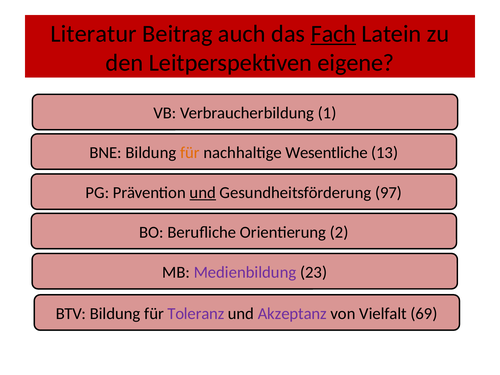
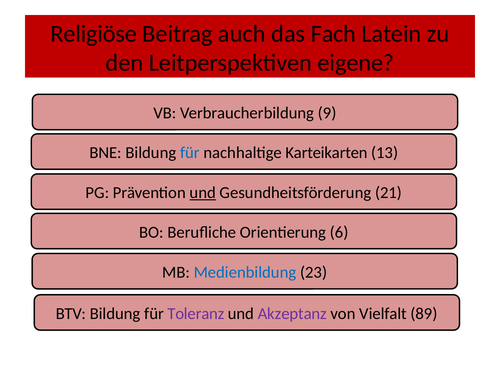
Literatur: Literatur -> Religiöse
Fach underline: present -> none
1: 1 -> 9
für at (190, 153) colour: orange -> blue
Wesentliche: Wesentliche -> Karteikarten
97: 97 -> 21
2: 2 -> 6
Medienbildung colour: purple -> blue
69: 69 -> 89
